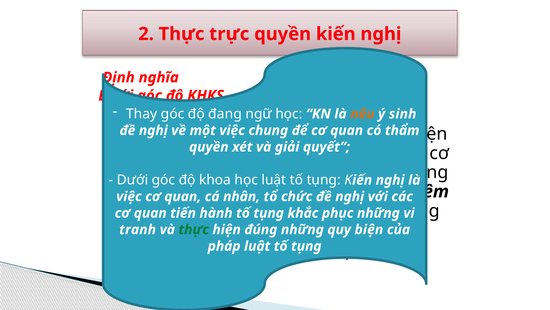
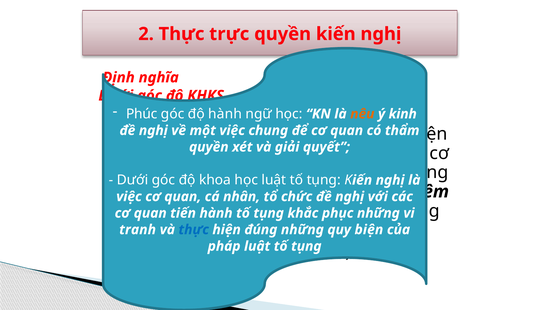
Thay: Thay -> Phúc
độ đang: đang -> hành
sinh: sinh -> kinh
thực at (194, 229) colour: green -> blue
